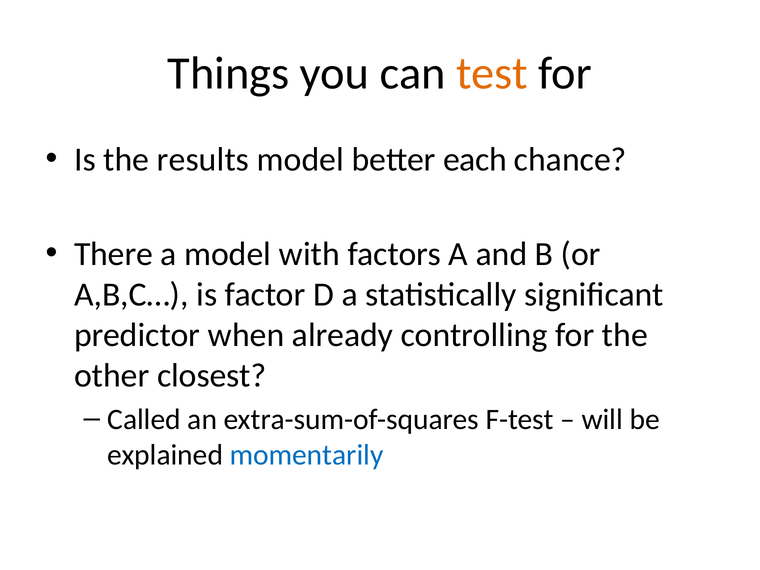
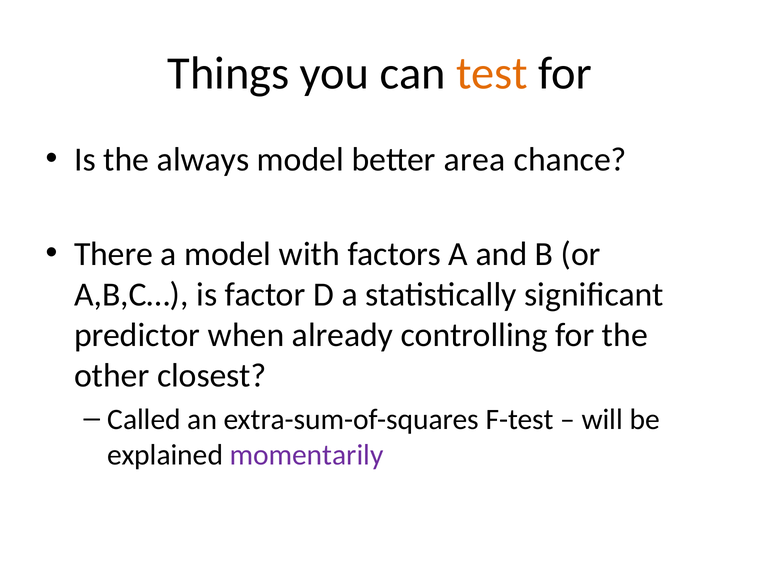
results: results -> always
each: each -> area
momentarily colour: blue -> purple
